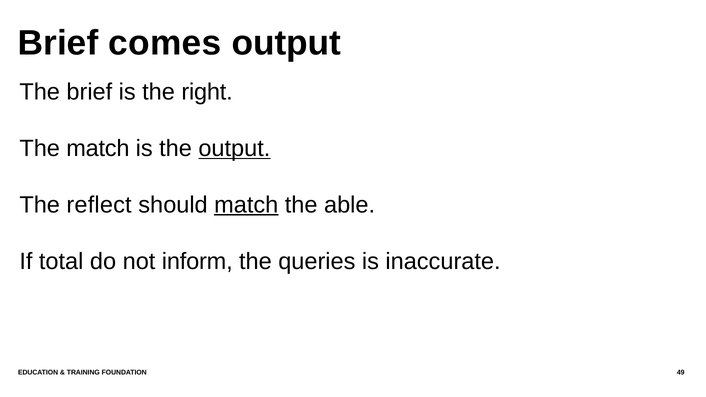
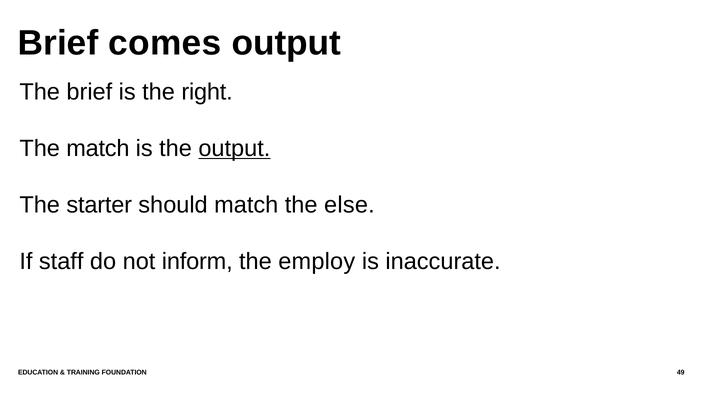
reflect: reflect -> starter
match at (246, 205) underline: present -> none
able: able -> else
total: total -> staff
queries: queries -> employ
